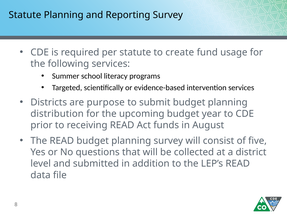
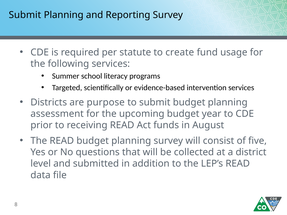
Statute at (25, 15): Statute -> Submit
distribution: distribution -> assessment
